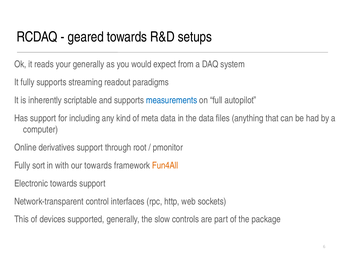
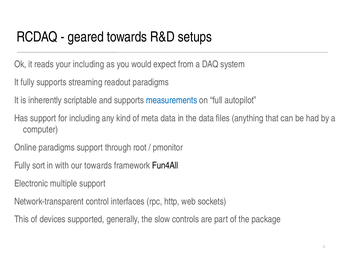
your generally: generally -> including
Online derivatives: derivatives -> paradigms
Fun4All colour: orange -> black
Electronic towards: towards -> multiple
